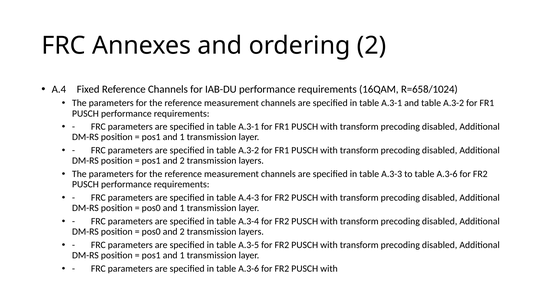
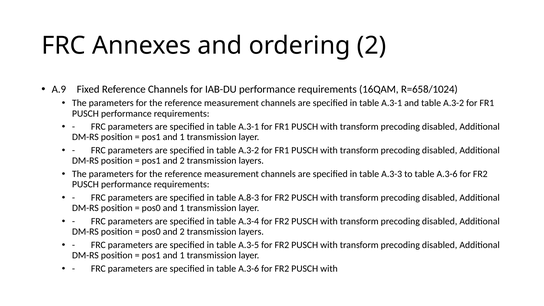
A.4: A.4 -> A.9
A.4-3: A.4-3 -> A.8-3
